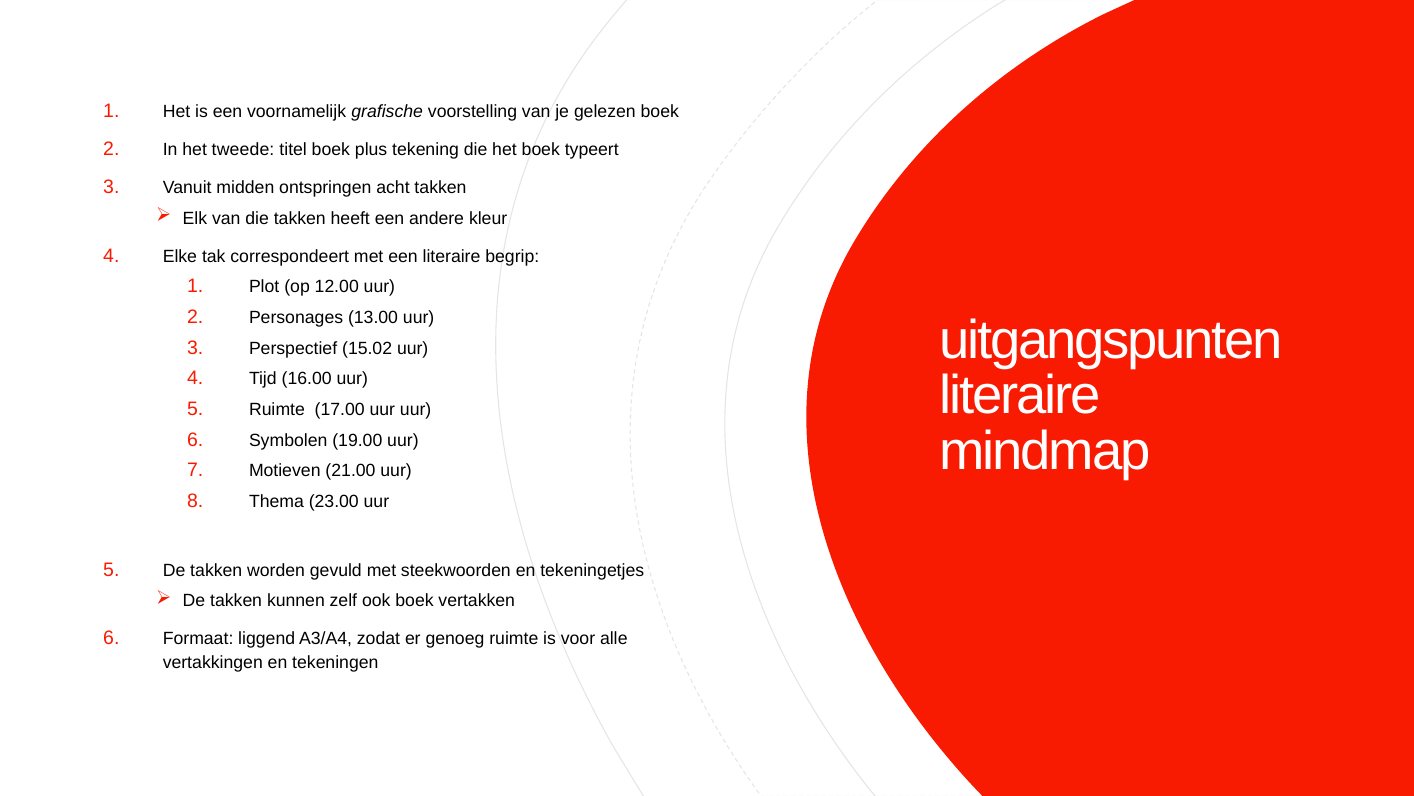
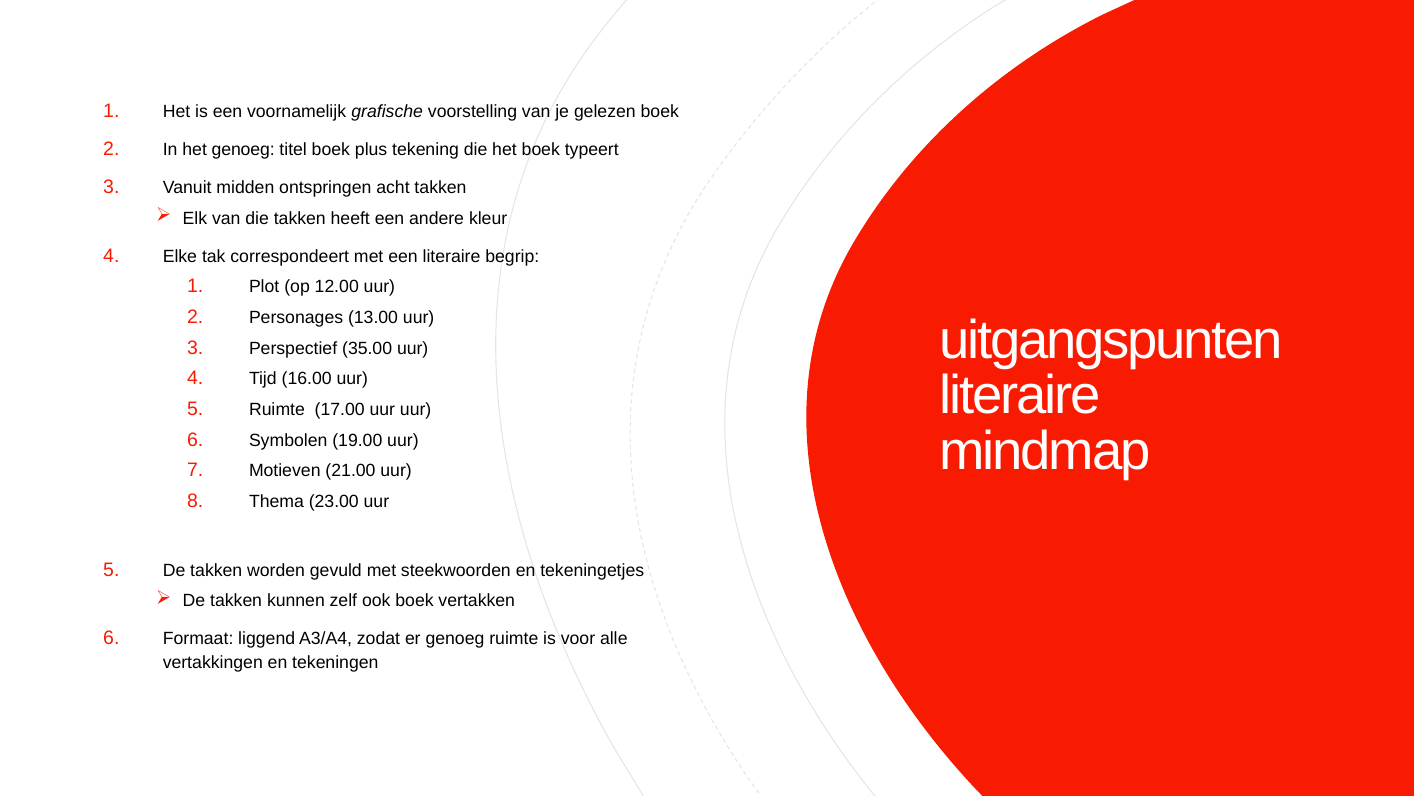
het tweede: tweede -> genoeg
15.02: 15.02 -> 35.00
